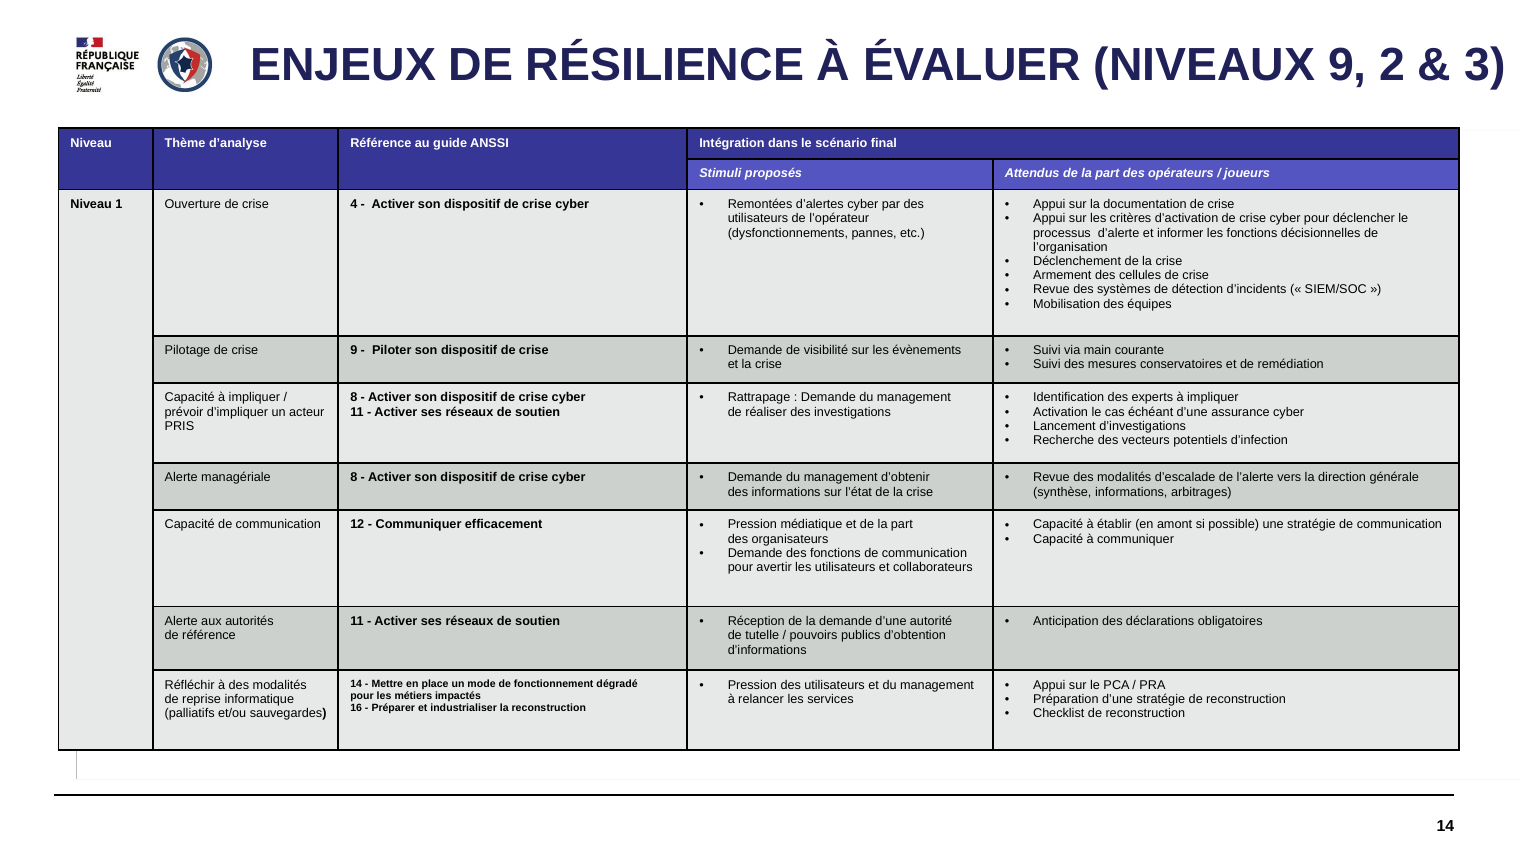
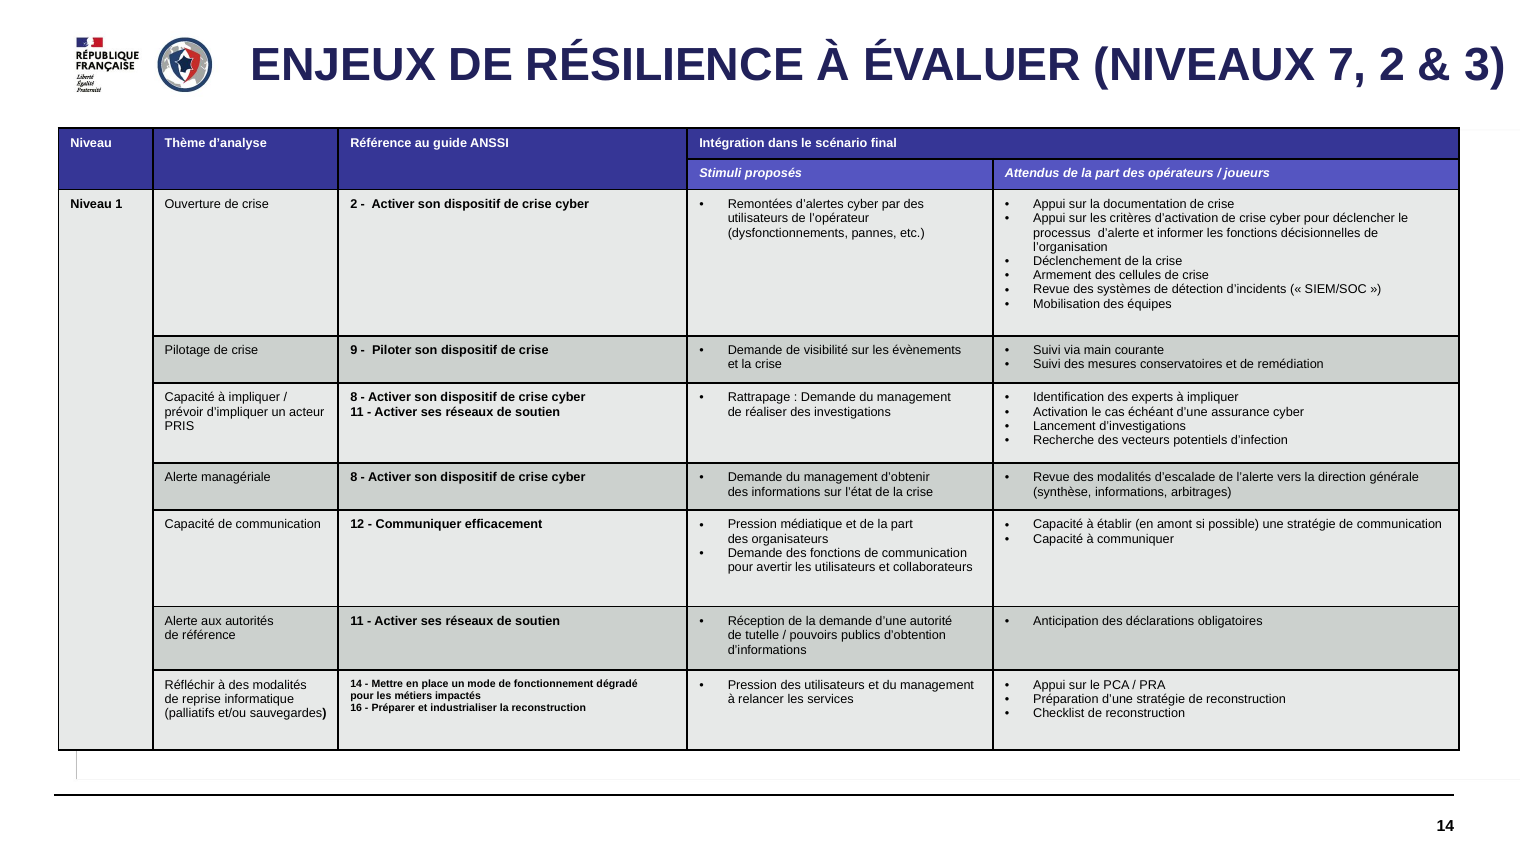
NIVEAUX 9: 9 -> 7
crise 4: 4 -> 2
